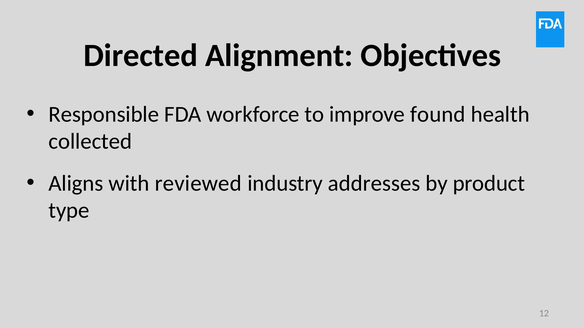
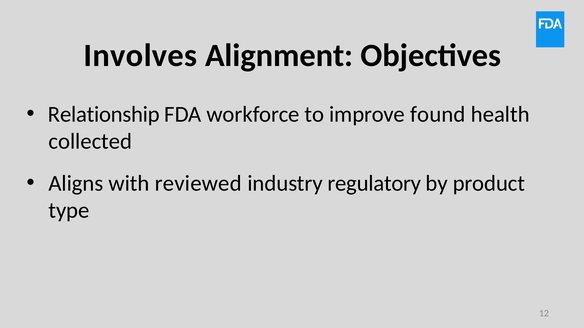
Directed: Directed -> Involves
Responsible: Responsible -> Relationship
addresses: addresses -> regulatory
